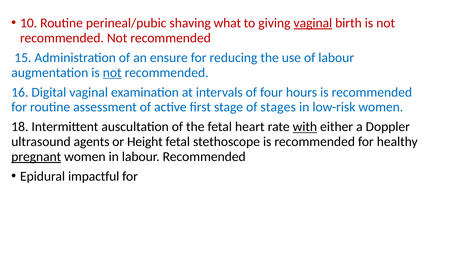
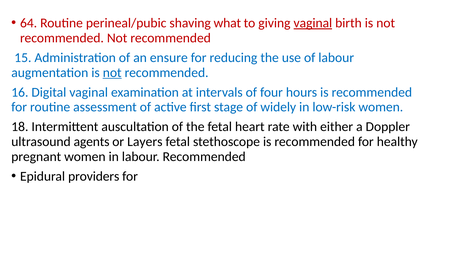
10: 10 -> 64
stages: stages -> widely
with underline: present -> none
Height: Height -> Layers
pregnant underline: present -> none
impactful: impactful -> providers
